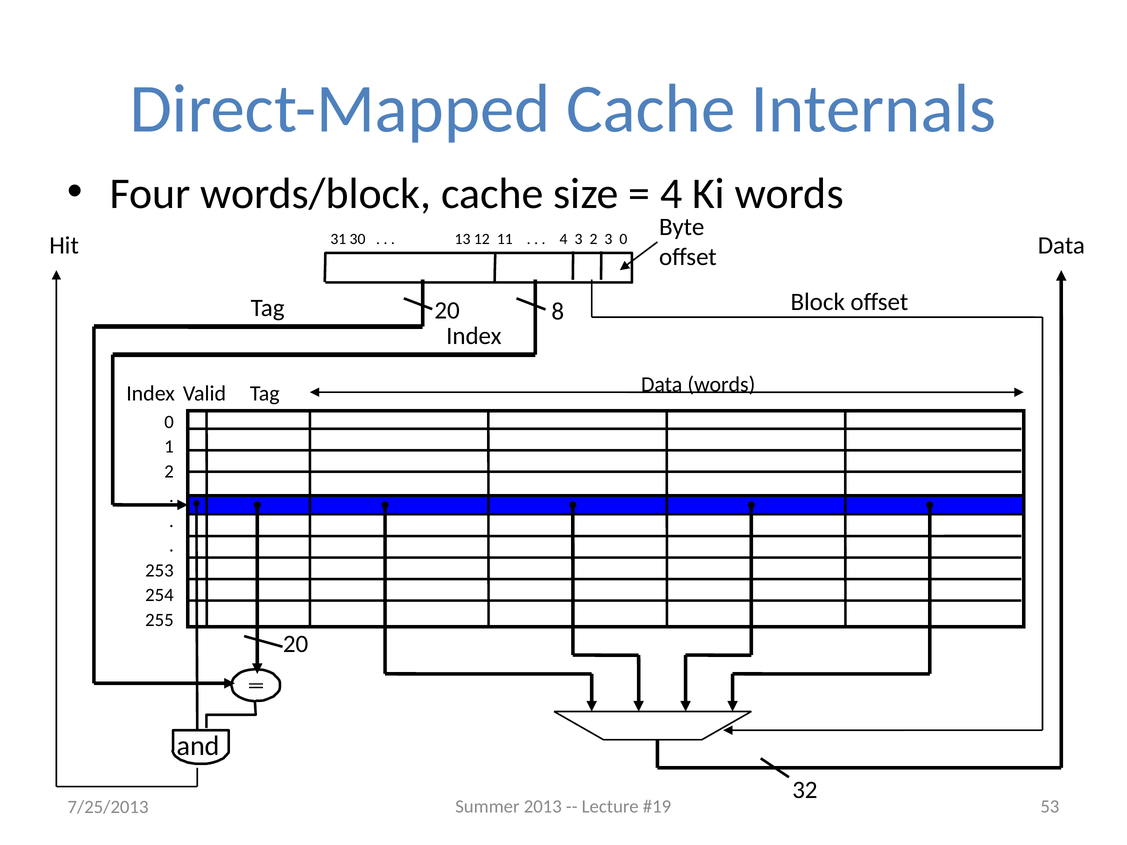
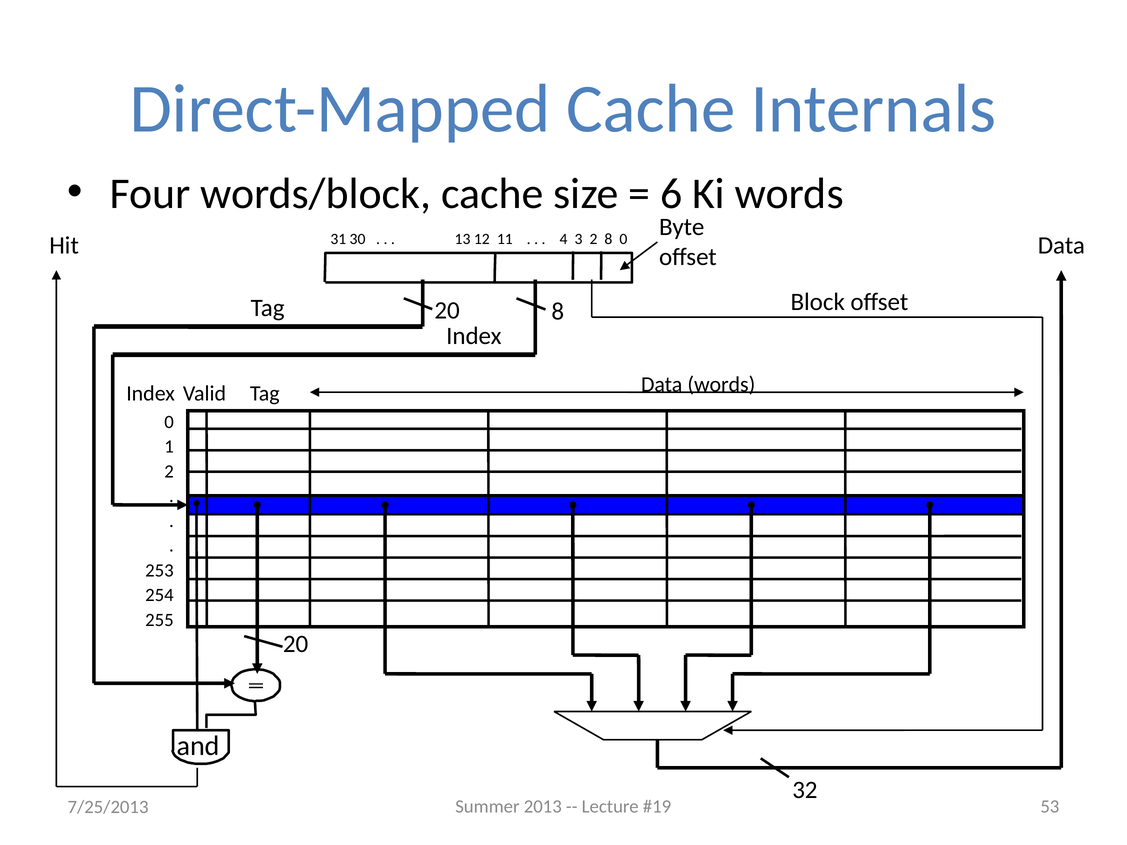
4 at (671, 194): 4 -> 6
2 3: 3 -> 8
